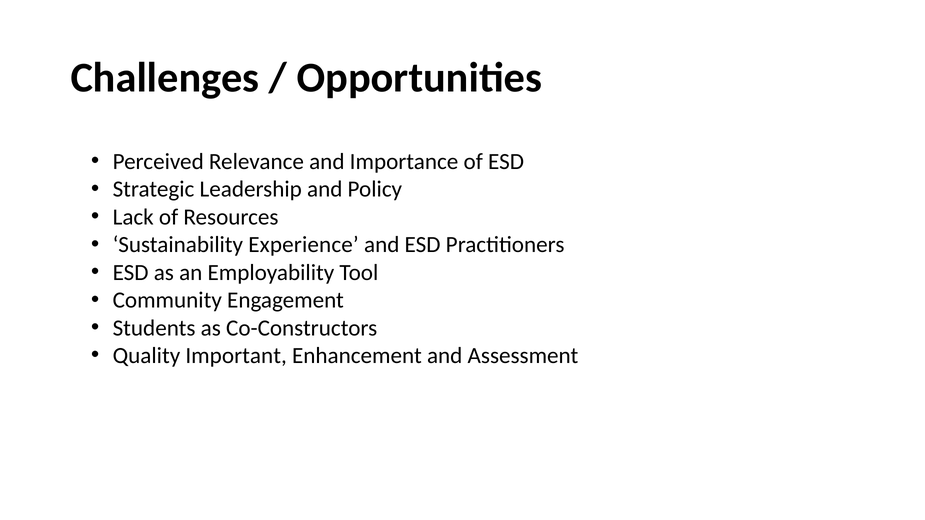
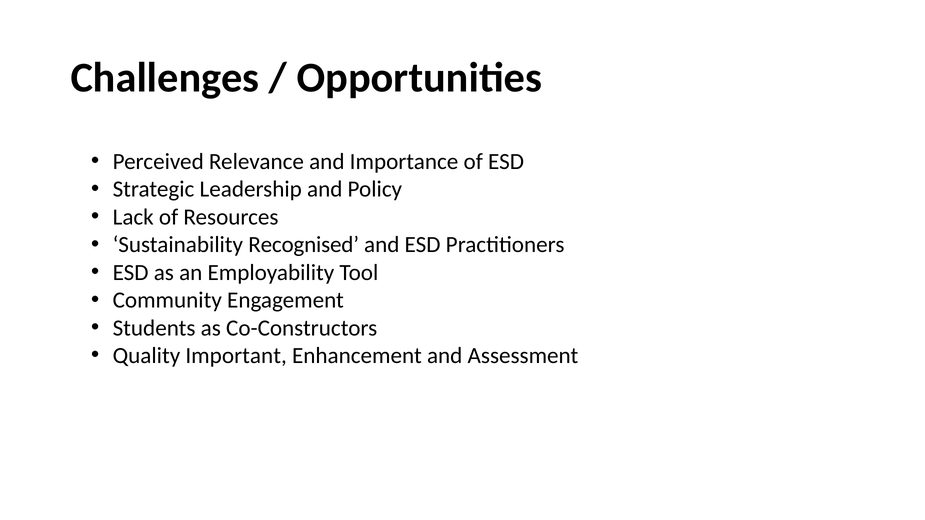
Experience: Experience -> Recognised
